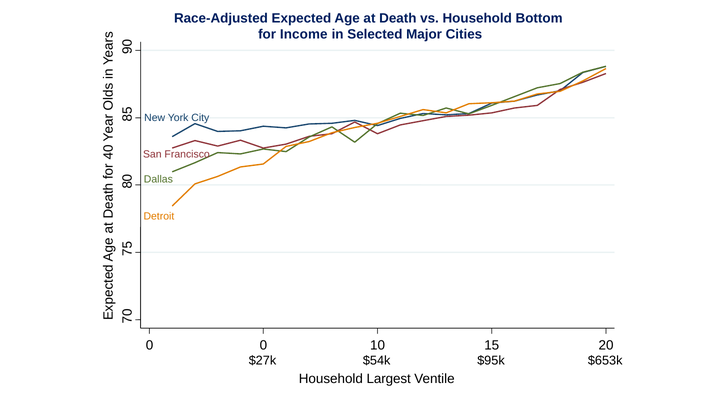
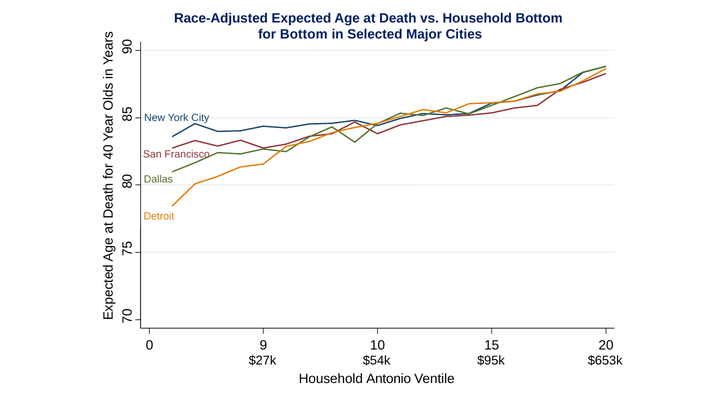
for Income: Income -> Bottom
0 0: 0 -> 9
Largest: Largest -> Antonio
